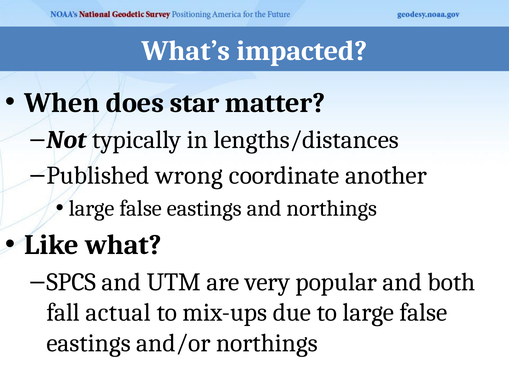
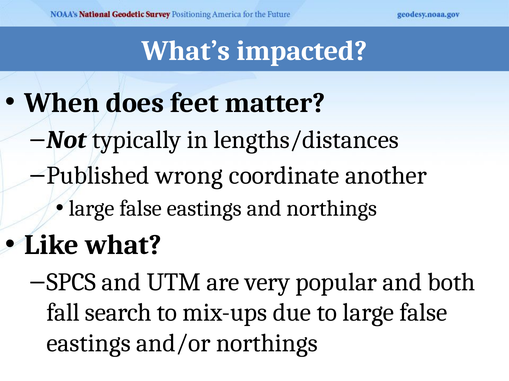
star: star -> feet
actual: actual -> search
